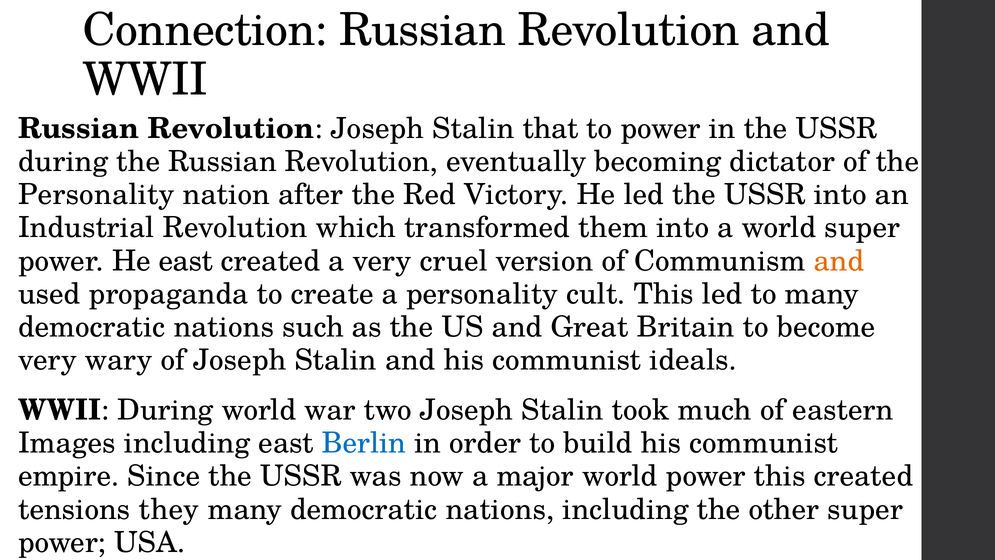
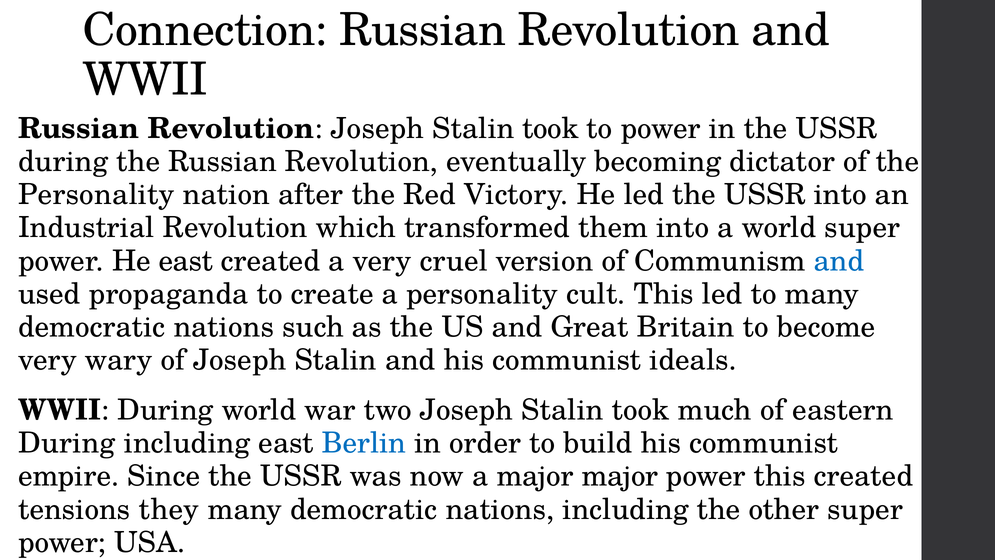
Revolution Joseph Stalin that: that -> took
and at (839, 261) colour: orange -> blue
Images at (67, 443): Images -> During
major world: world -> major
